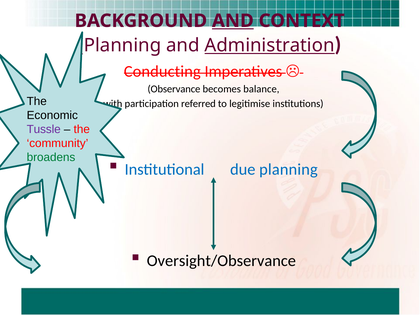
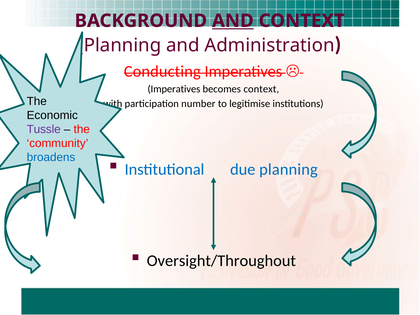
Administration underline: present -> none
Observance at (174, 89): Observance -> Imperatives
becomes balance: balance -> context
referred: referred -> number
broadens colour: green -> blue
Oversight/Observance: Oversight/Observance -> Oversight/Throughout
